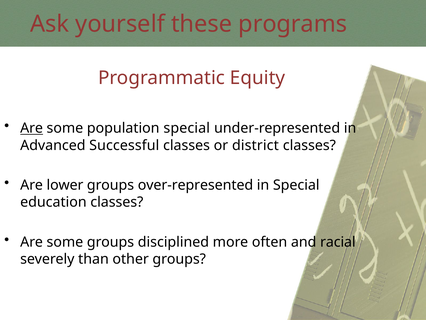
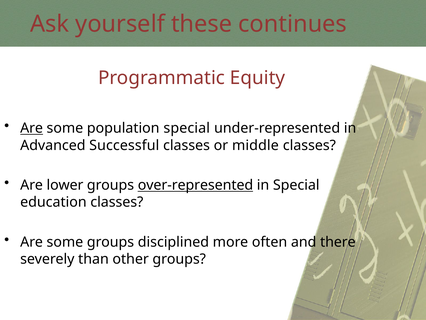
programs: programs -> continues
district: district -> middle
over-represented underline: none -> present
racial: racial -> there
